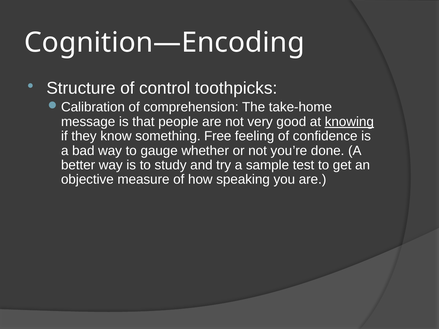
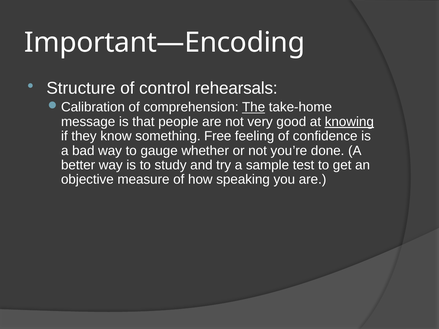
Cognition—Encoding: Cognition—Encoding -> Important—Encoding
toothpicks: toothpicks -> rehearsals
The underline: none -> present
